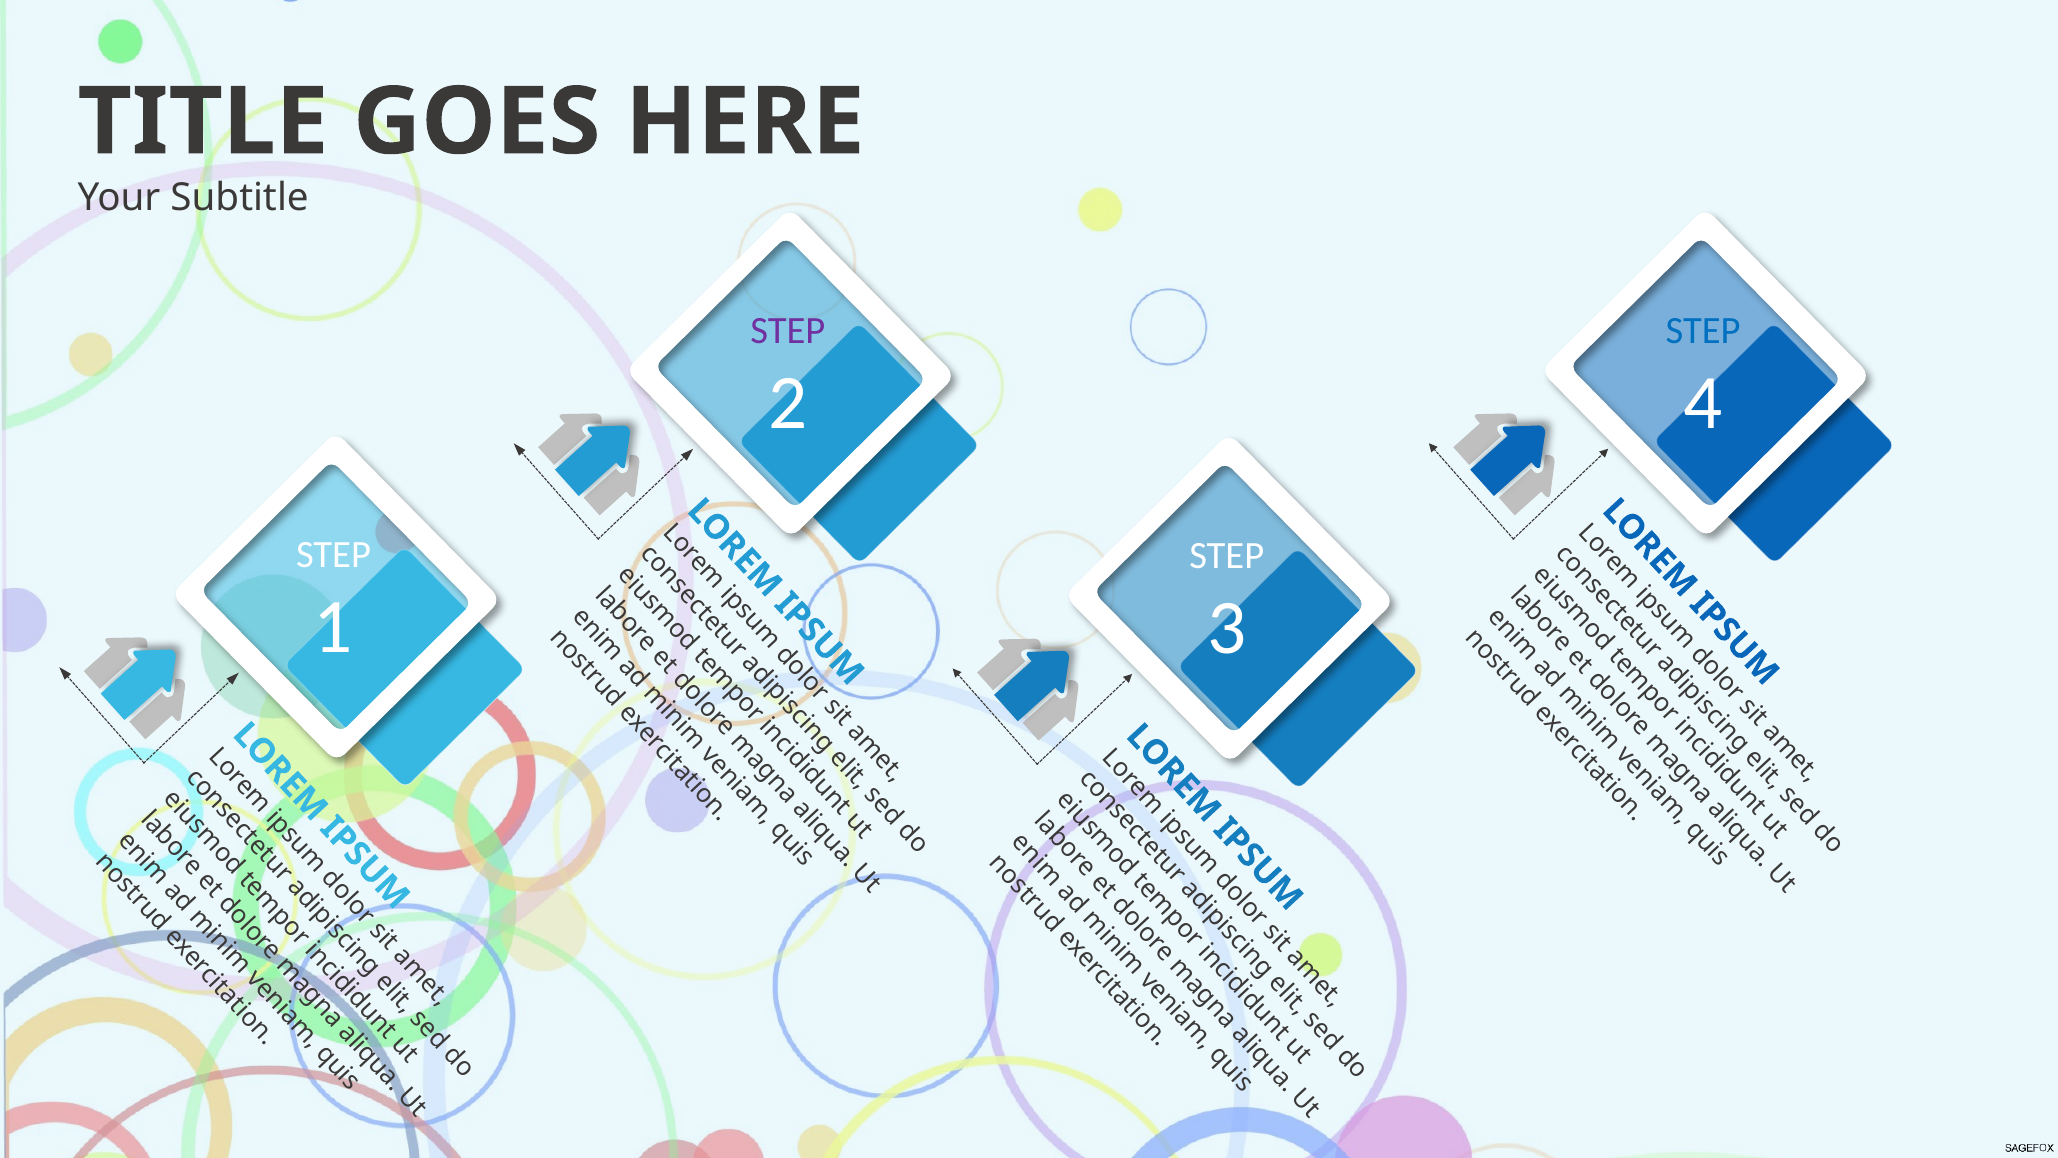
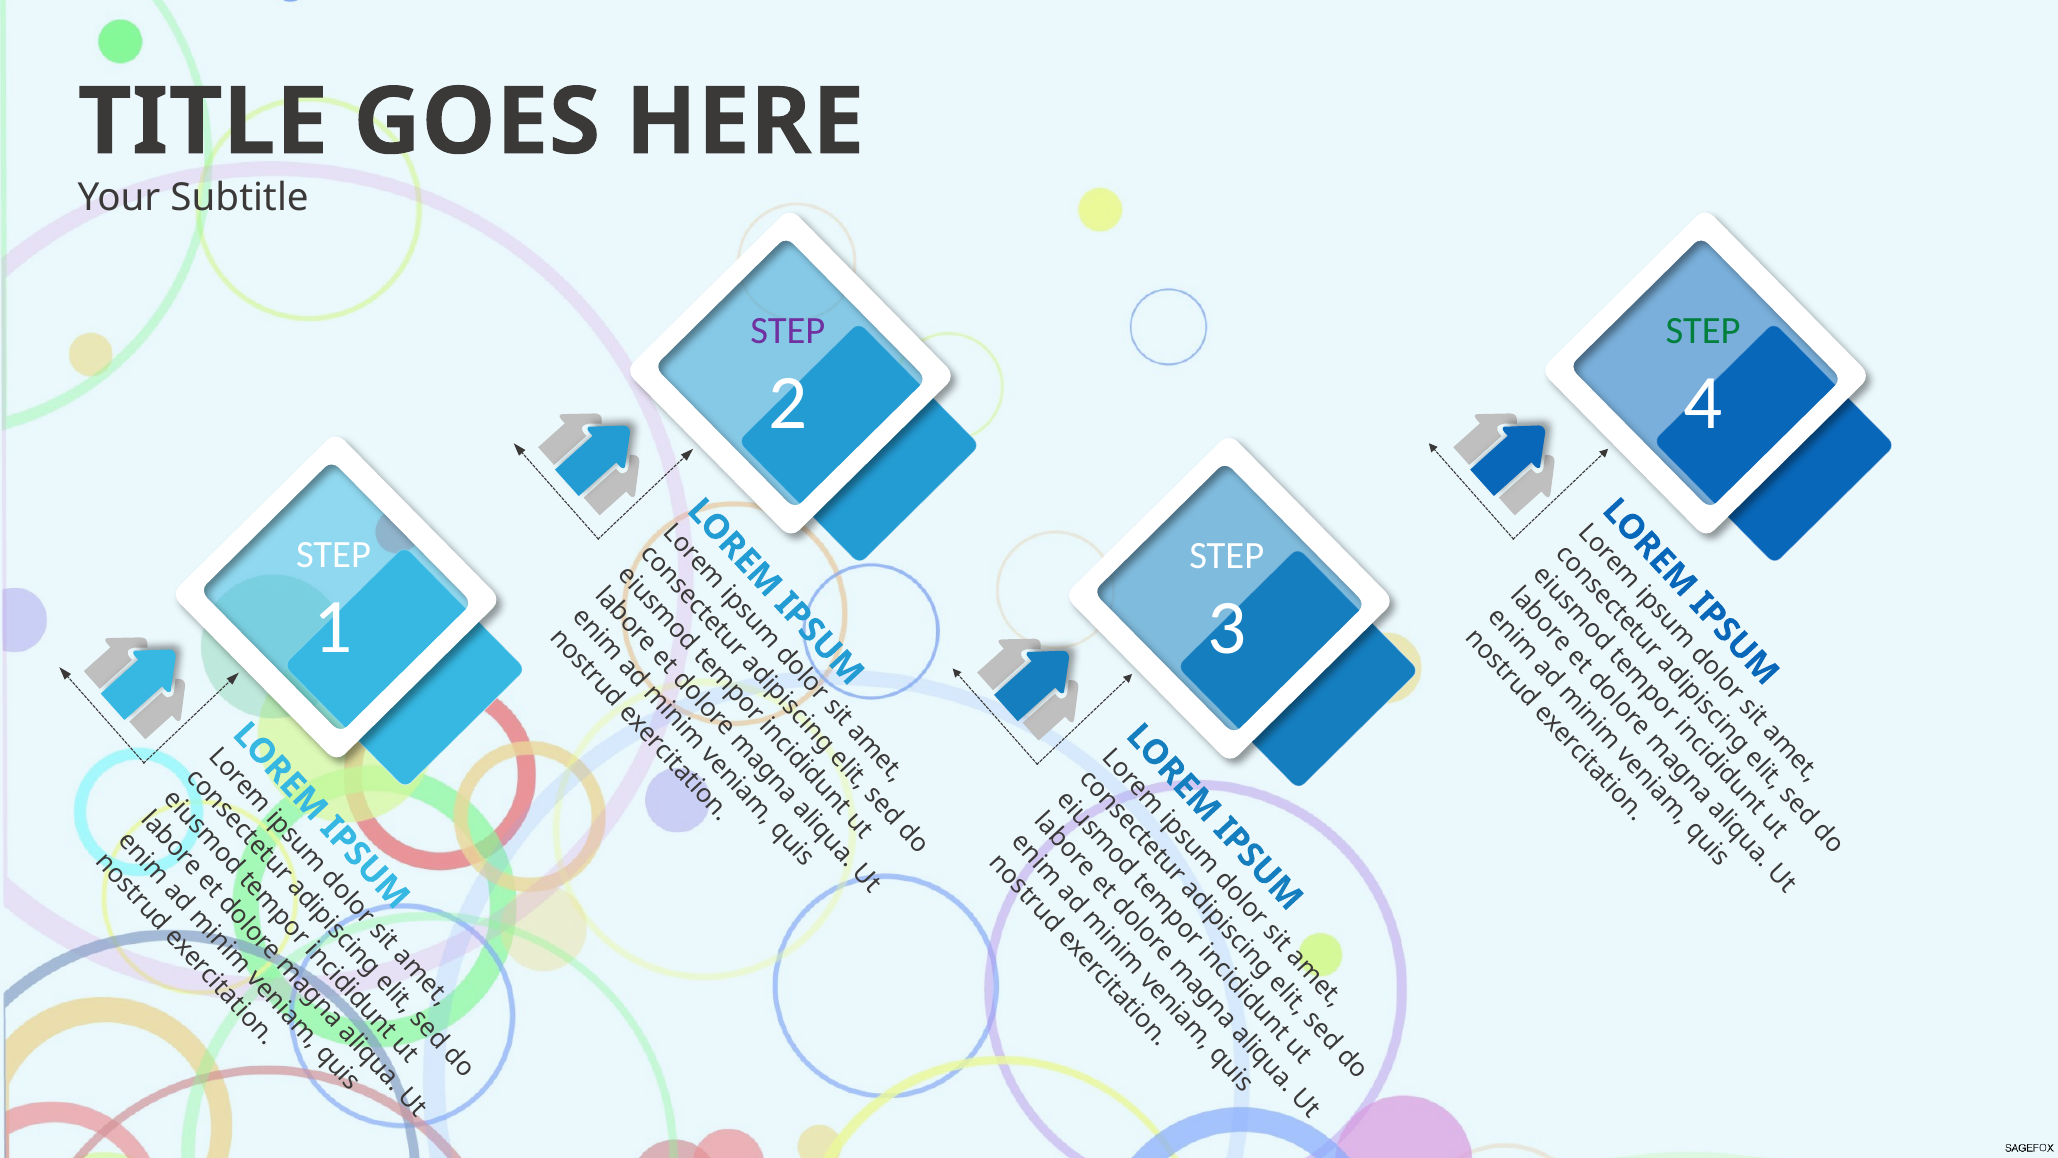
STEP at (1703, 331) colour: blue -> green
